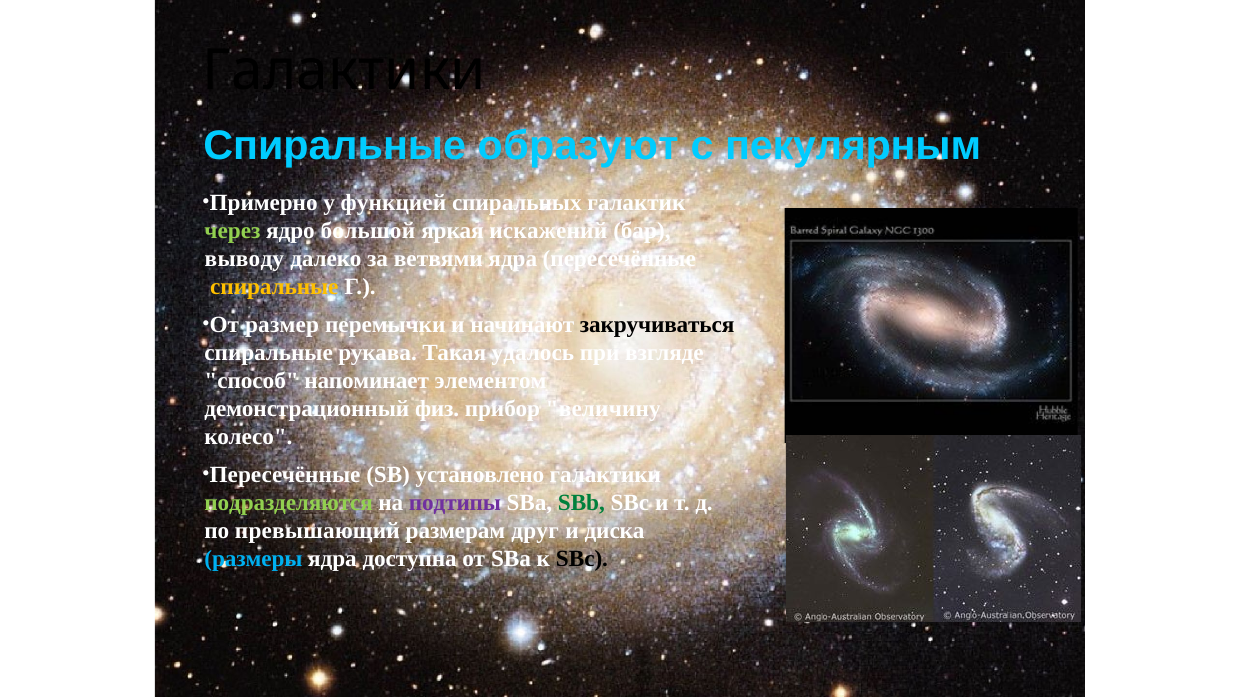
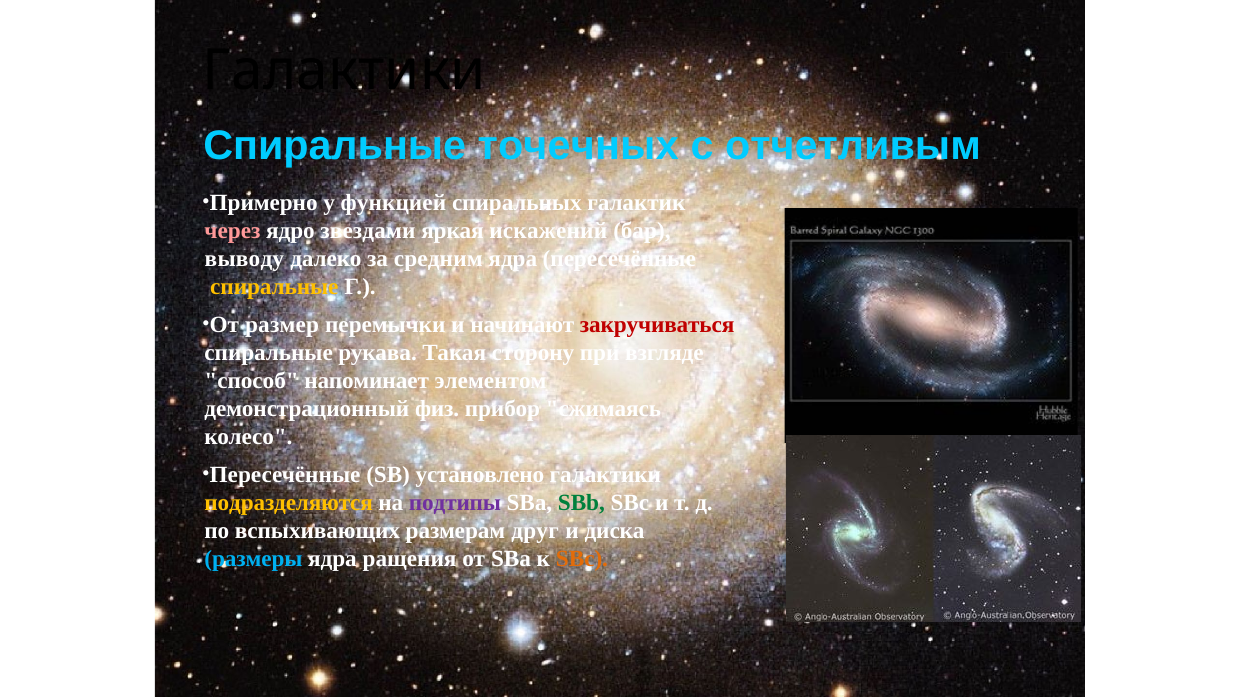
образуют: образуют -> точечных
пекулярным: пекулярным -> отчетливым
через colour: light green -> pink
большой: большой -> звездами
ветвями: ветвями -> средним
закручиваться colour: black -> red
удалось: удалось -> сторону
величину: величину -> сжимаясь
подразделяются colour: light green -> yellow
превышающий: превышающий -> вспыхивающих
доступна: доступна -> ращения
SBc at (582, 559) colour: black -> orange
